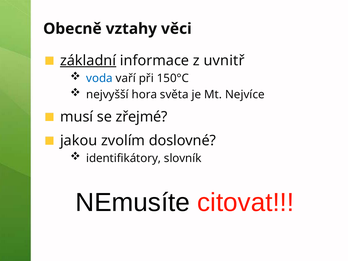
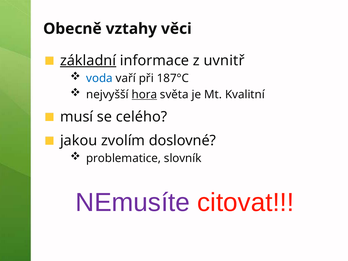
150°C: 150°C -> 187°C
hora underline: none -> present
Nejvíce: Nejvíce -> Kvalitní
zřejmé: zřejmé -> celého
identifikátory: identifikátory -> problematice
NEmusíte colour: black -> purple
